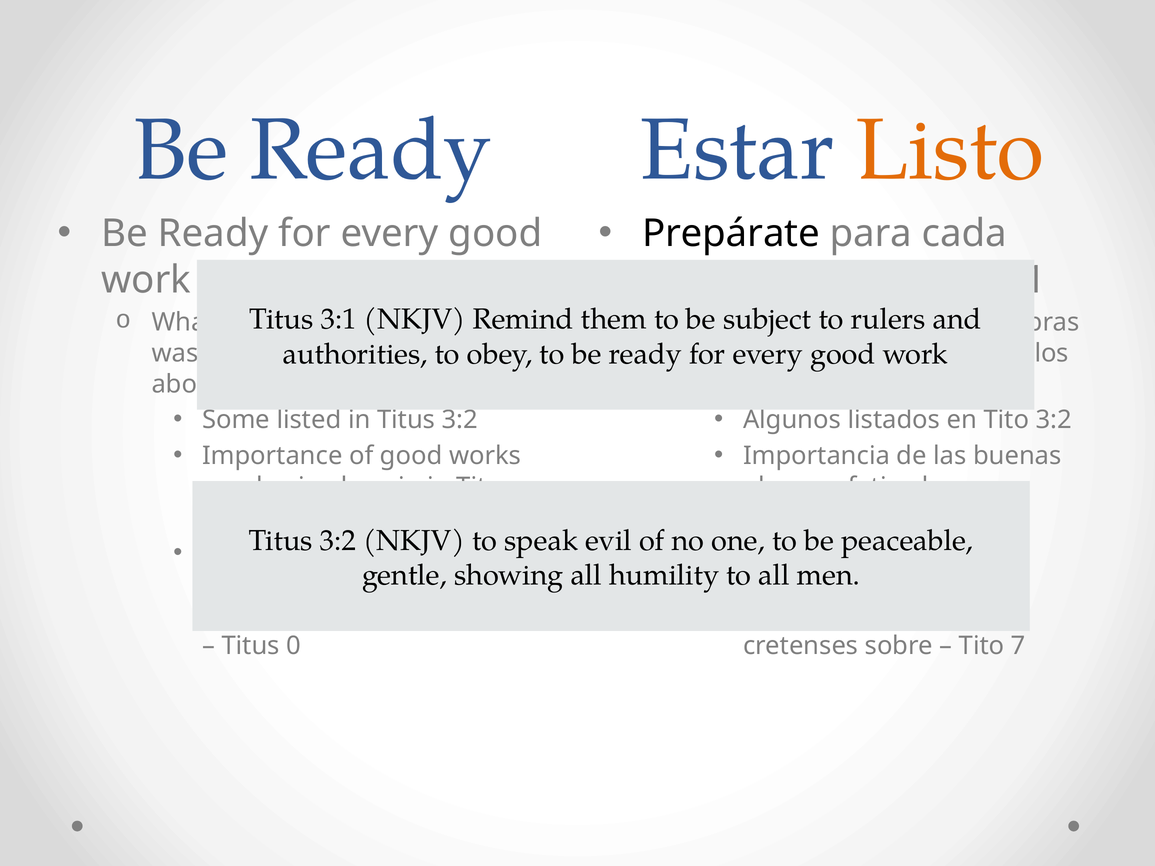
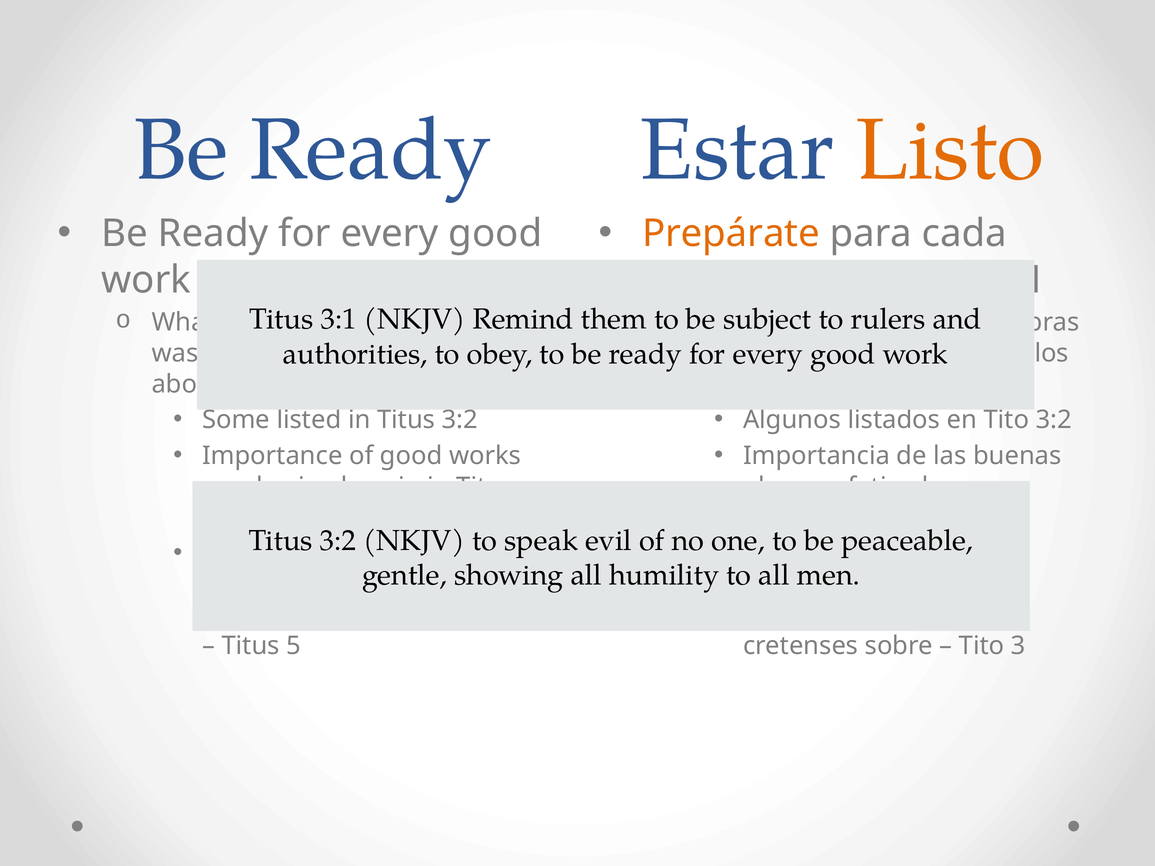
Prepárate colour: black -> orange
0: 0 -> 5
7: 7 -> 3
